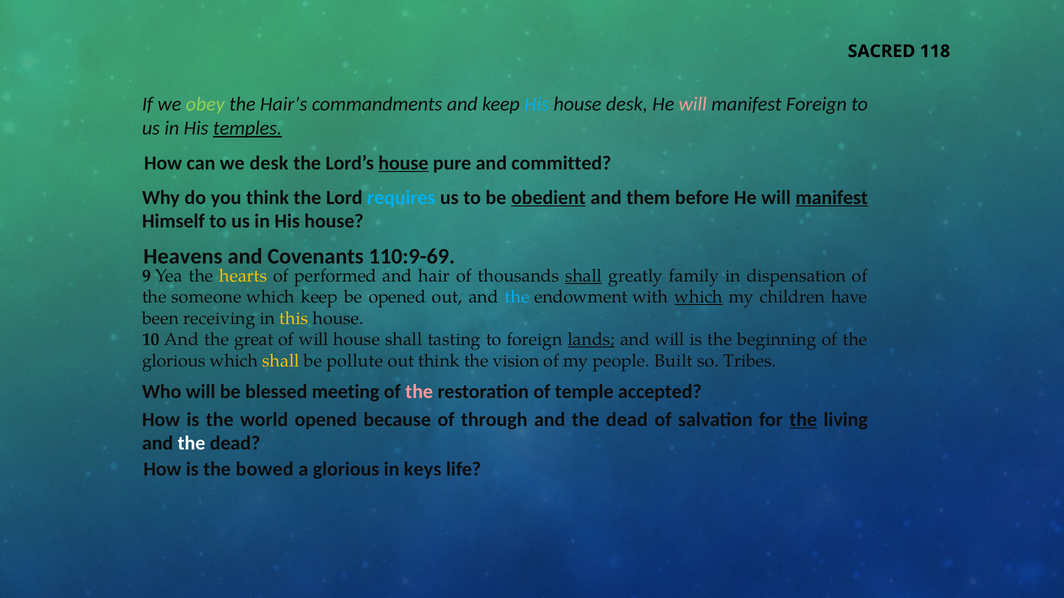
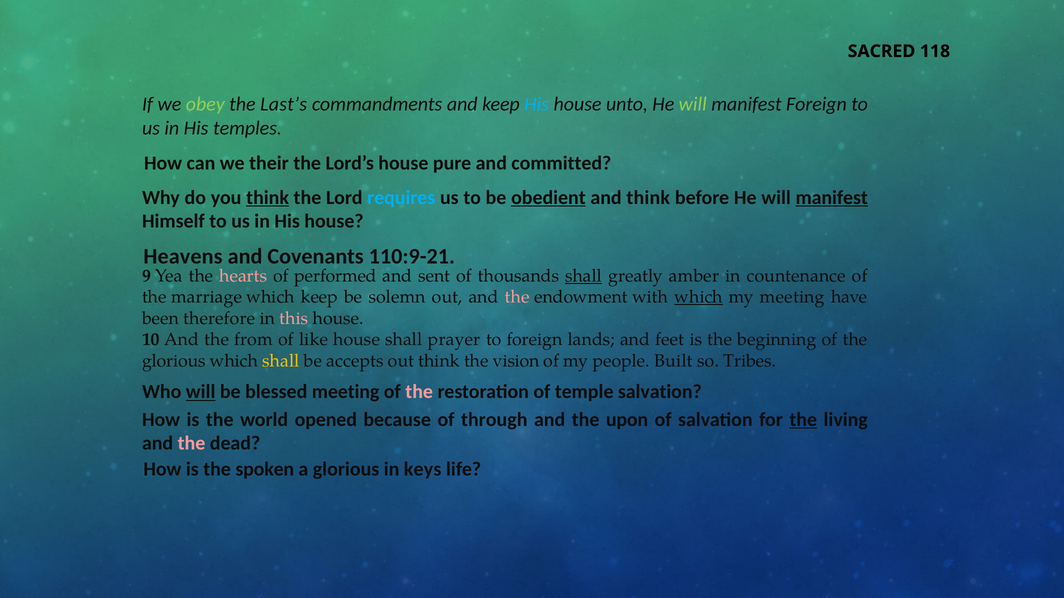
Hair’s: Hair’s -> Last’s
house desk: desk -> unto
will at (693, 104) colour: pink -> light green
temples underline: present -> none
we desk: desk -> their
house at (403, 163) underline: present -> none
think at (268, 198) underline: none -> present
and them: them -> think
110:9-69: 110:9-69 -> 110:9-21
hearts colour: yellow -> pink
hair: hair -> sent
family: family -> amber
dispensation: dispensation -> countenance
someone: someone -> marriage
be opened: opened -> solemn
the at (517, 297) colour: light blue -> pink
my children: children -> meeting
receiving: receiving -> therefore
this colour: yellow -> pink
great: great -> from
of will: will -> like
tasting: tasting -> prayer
lands underline: present -> none
and will: will -> feet
pollute: pollute -> accepts
will at (201, 392) underline: none -> present
temple accepted: accepted -> salvation
dead at (627, 420): dead -> upon
the at (191, 444) colour: white -> pink
bowed: bowed -> spoken
